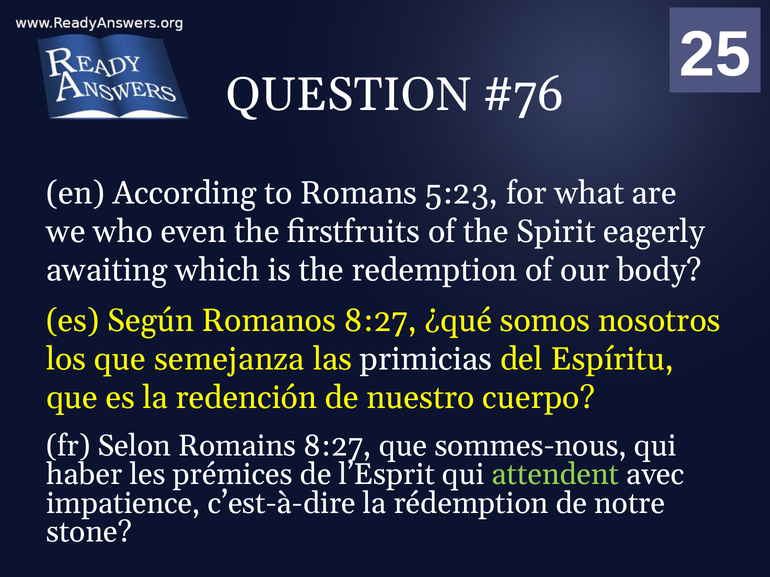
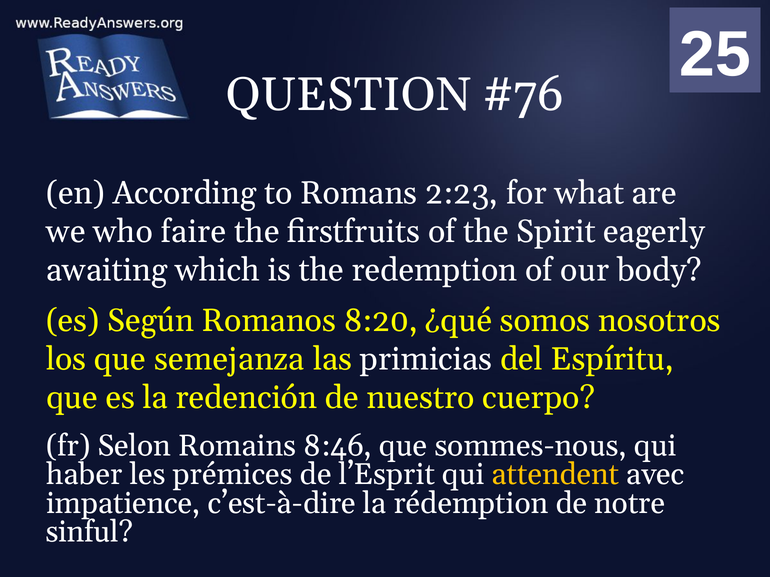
5:23: 5:23 -> 2:23
even: even -> faire
Romanos 8:27: 8:27 -> 8:20
Romains 8:27: 8:27 -> 8:46
attendent colour: light green -> yellow
stone: stone -> sinful
